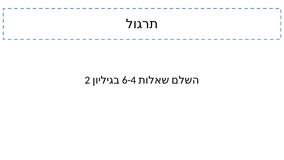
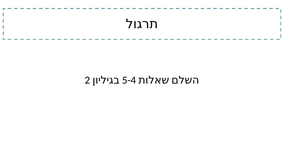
6-4: 6-4 -> 5-4
